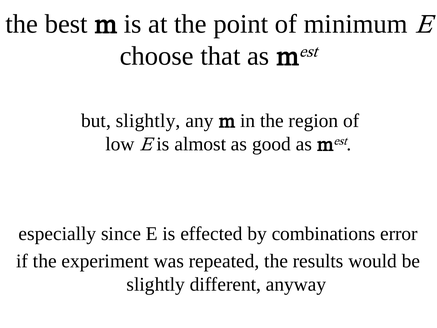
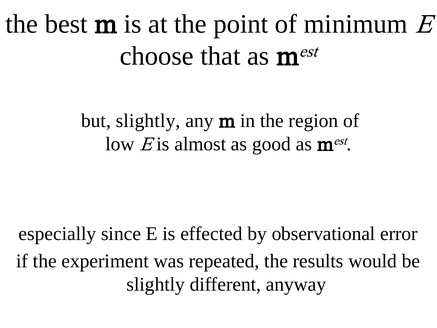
combinations: combinations -> observational
